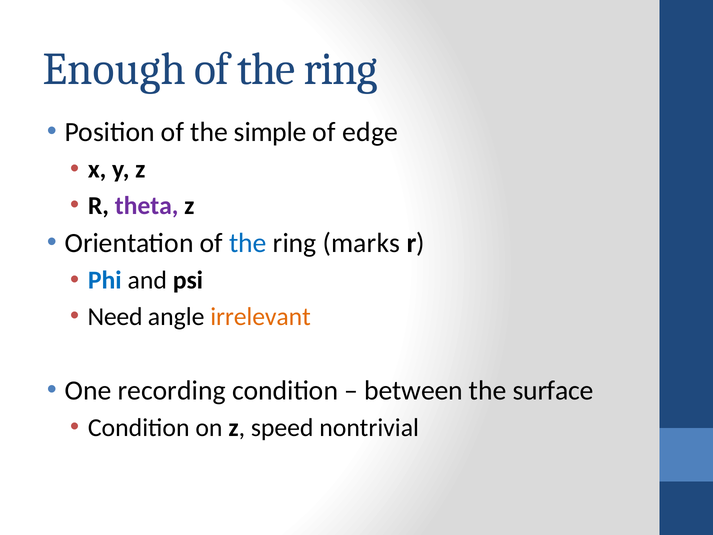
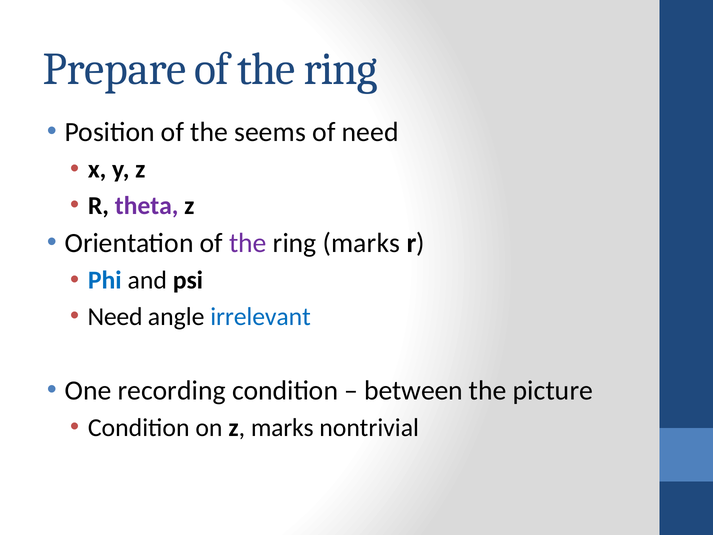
Enough: Enough -> Prepare
simple: simple -> seems
of edge: edge -> need
the at (248, 243) colour: blue -> purple
irrelevant colour: orange -> blue
surface: surface -> picture
z speed: speed -> marks
